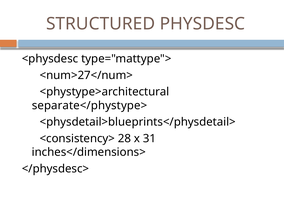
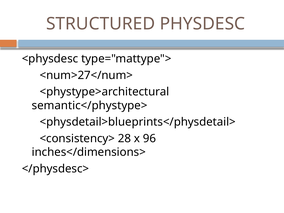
separate</phystype>: separate</phystype> -> semantic</phystype>
31: 31 -> 96
